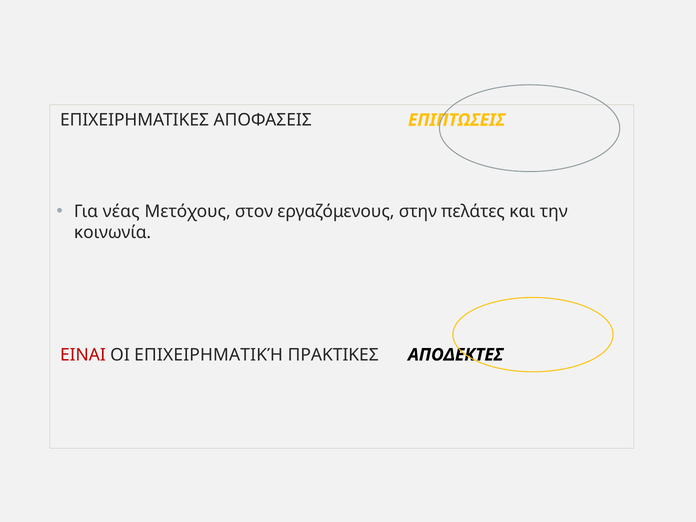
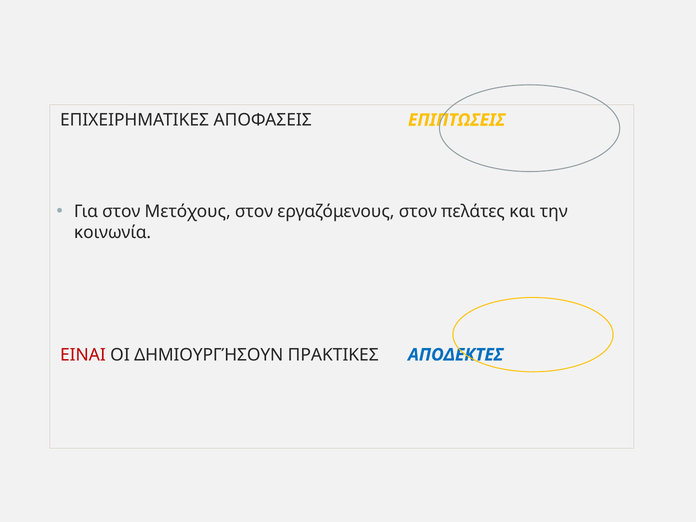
Για νέας: νέας -> στον
εργαζόμενους στην: στην -> στον
ΕΠΙΧΕΙΡΗΜΑΤΙΚΉ: ΕΠΙΧΕΙΡΗΜΑΤΙΚΉ -> ΔΗΜΙΟΥΡΓΉΣΟΥΝ
ΑΠΟΔΕΚΤΕΣ colour: black -> blue
